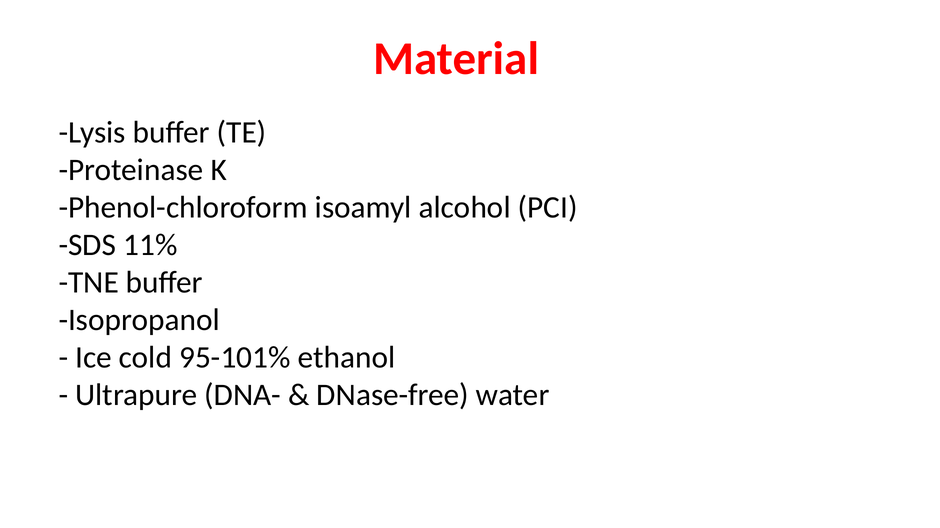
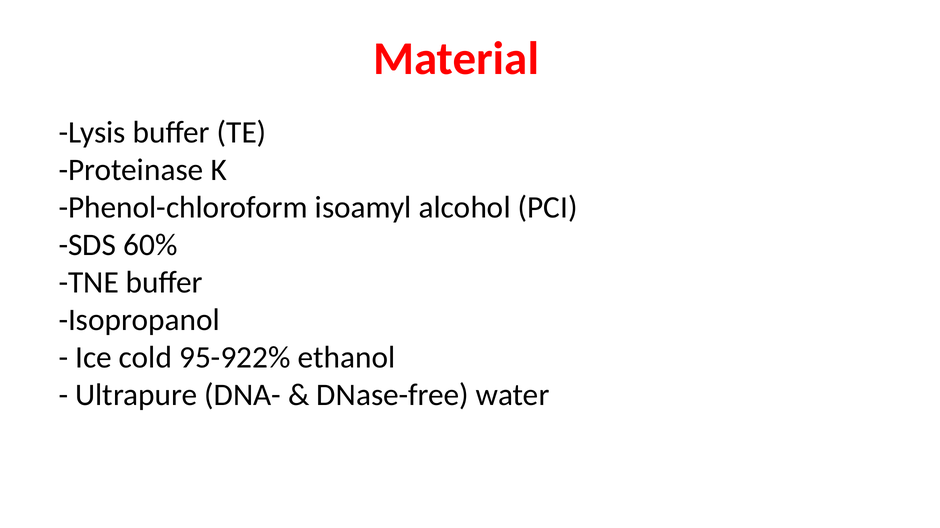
11%: 11% -> 60%
95-101%: 95-101% -> 95-922%
